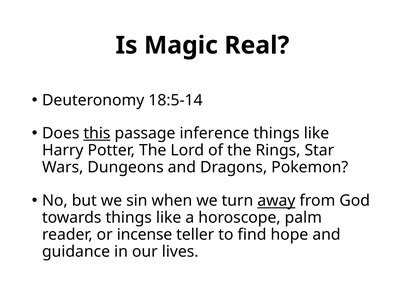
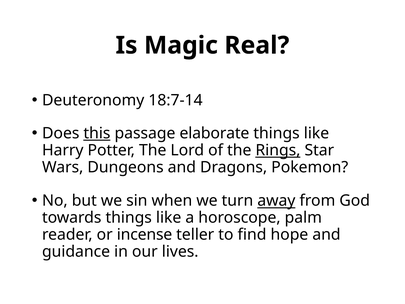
18:5-14: 18:5-14 -> 18:7-14
inference: inference -> elaborate
Rings underline: none -> present
